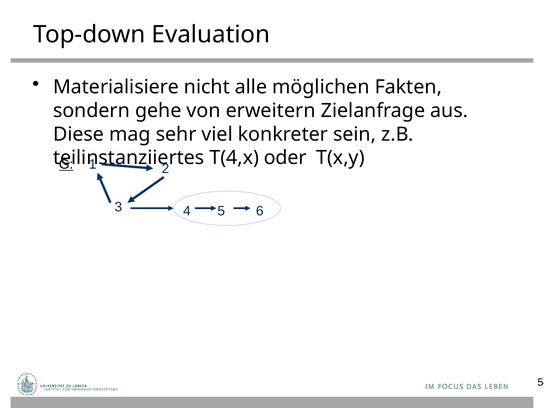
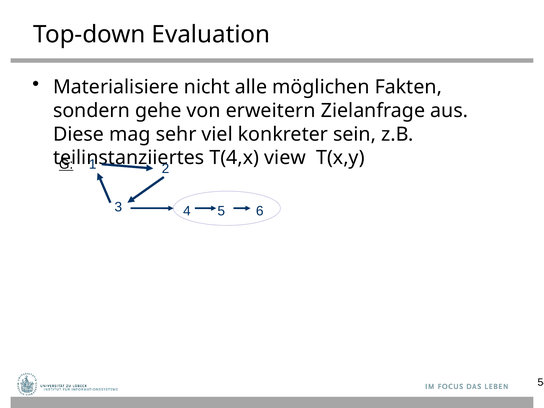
oder: oder -> view
